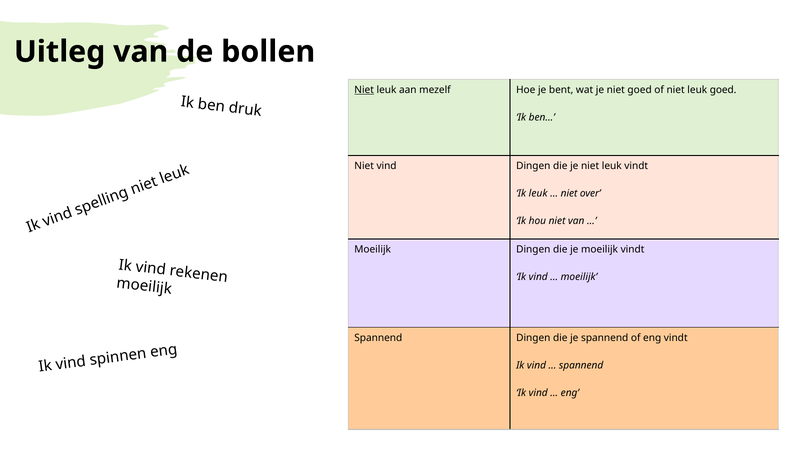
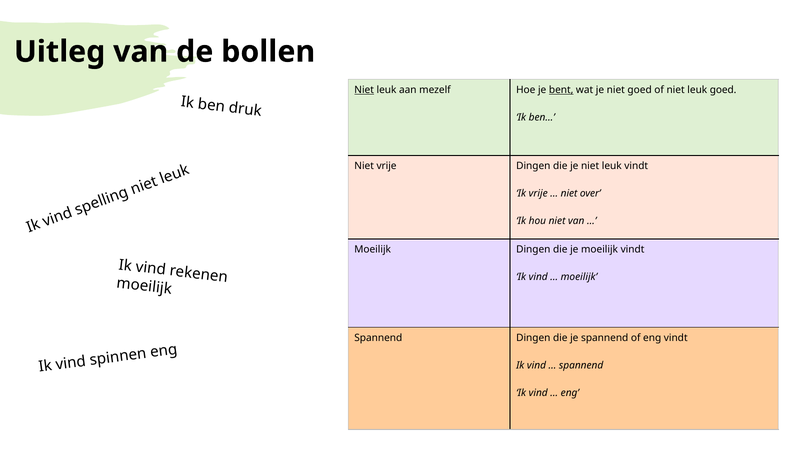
bent underline: none -> present
Niet vind: vind -> vrije
Ik leuk: leuk -> vrije
